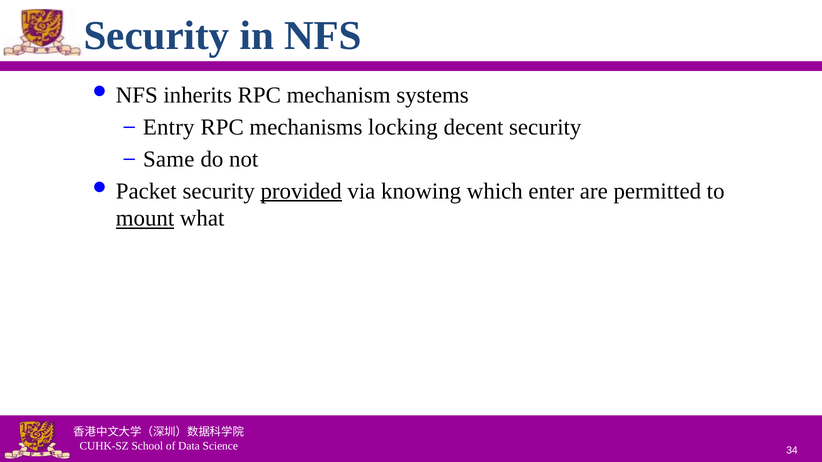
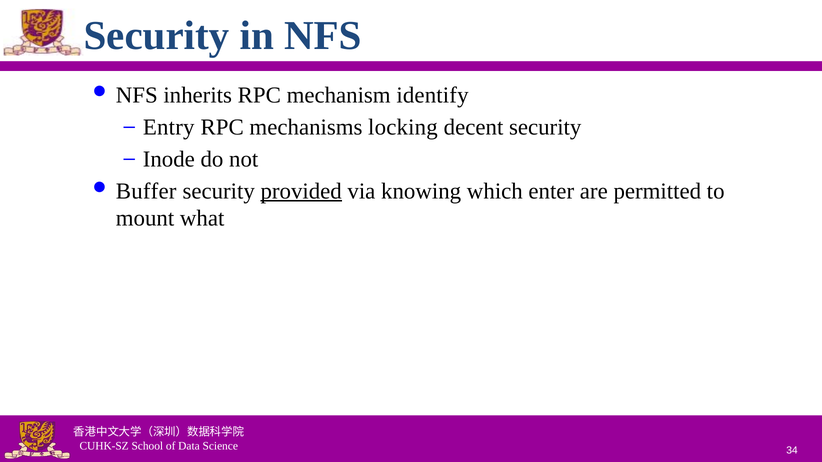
systems: systems -> identify
Same: Same -> Inode
Packet: Packet -> Buffer
mount underline: present -> none
